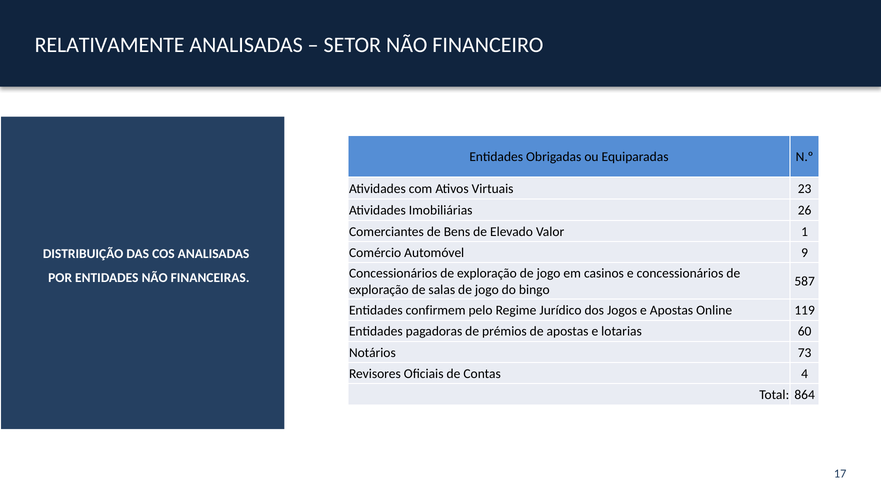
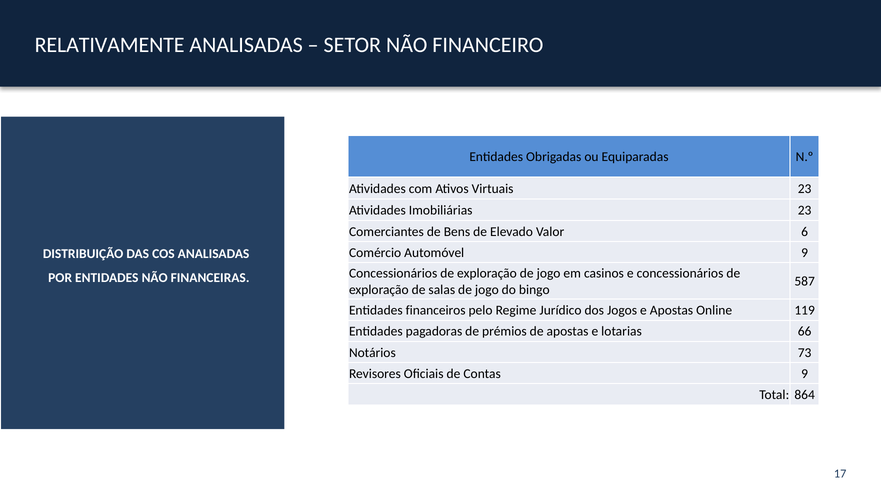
Imobiliárias 26: 26 -> 23
1: 1 -> 6
confirmem: confirmem -> financeiros
60: 60 -> 66
Contas 4: 4 -> 9
